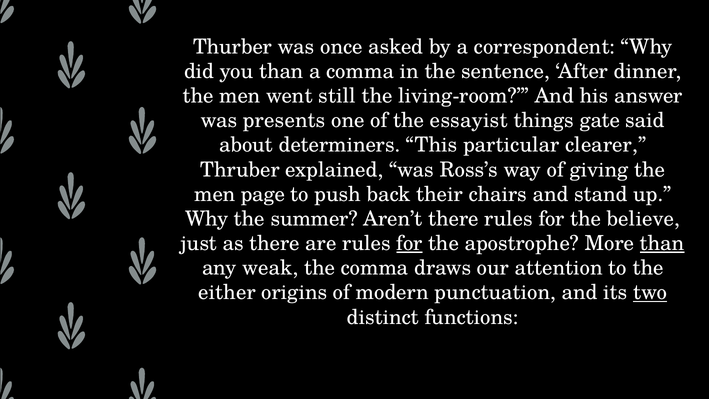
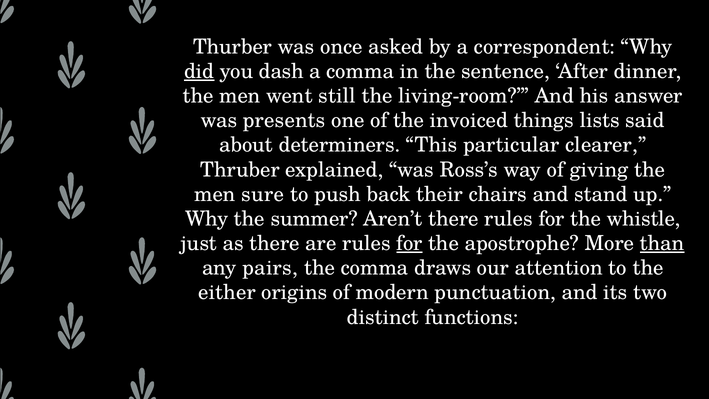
did underline: none -> present
you than: than -> dash
essayist: essayist -> invoiced
gate: gate -> lists
page: page -> sure
believe: believe -> whistle
weak: weak -> pairs
two underline: present -> none
